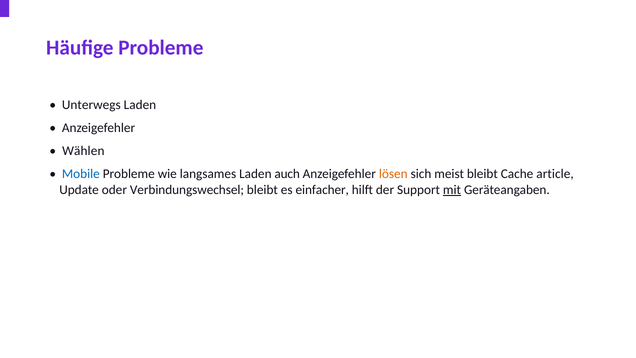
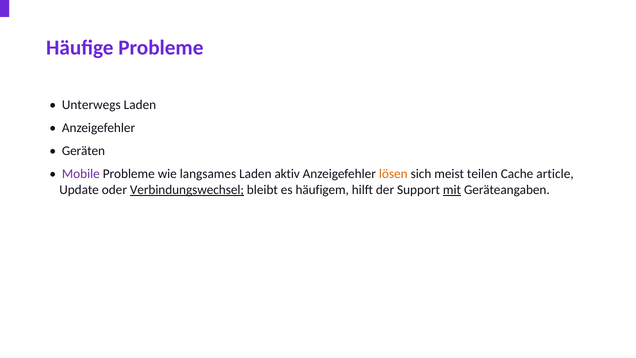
Wählen: Wählen -> Geräten
Mobile colour: blue -> purple
auch: auch -> aktiv
meist bleibt: bleibt -> teilen
Verbindungswechsel underline: none -> present
einfacher: einfacher -> häufigem
